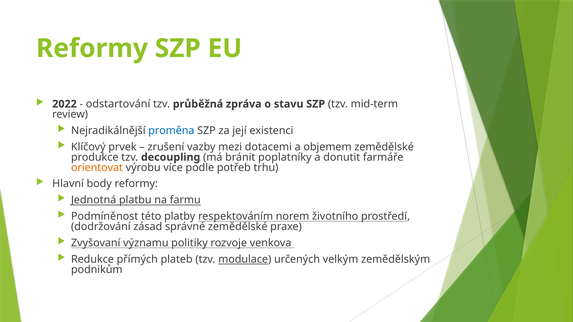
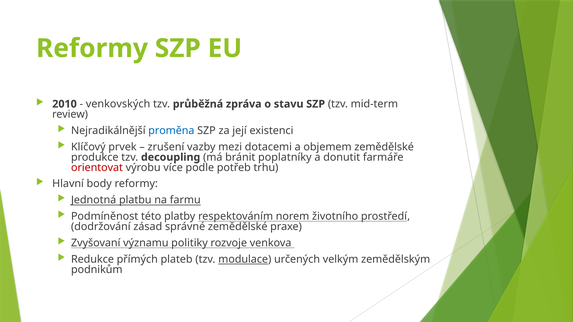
2022: 2022 -> 2010
odstartování: odstartování -> venkovských
orientovat colour: orange -> red
